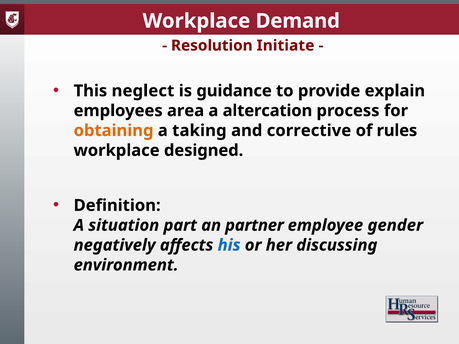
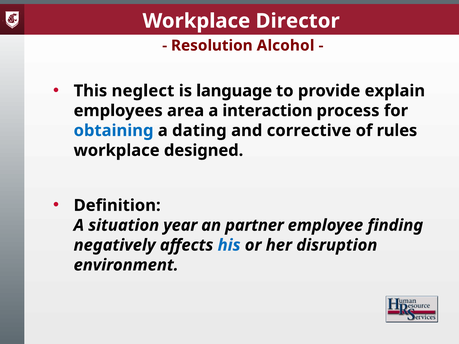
Demand: Demand -> Director
Initiate: Initiate -> Alcohol
guidance: guidance -> language
altercation: altercation -> interaction
obtaining colour: orange -> blue
taking: taking -> dating
part: part -> year
gender: gender -> finding
discussing: discussing -> disruption
